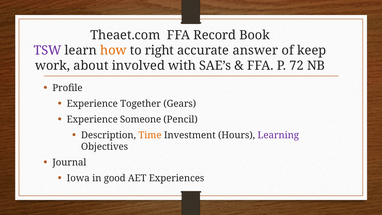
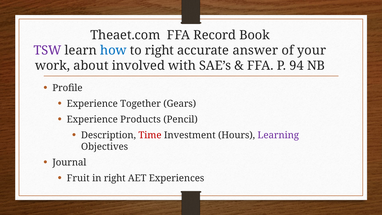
how colour: orange -> blue
keep: keep -> your
72: 72 -> 94
Someone: Someone -> Products
Time colour: orange -> red
Iowa: Iowa -> Fruit
in good: good -> right
